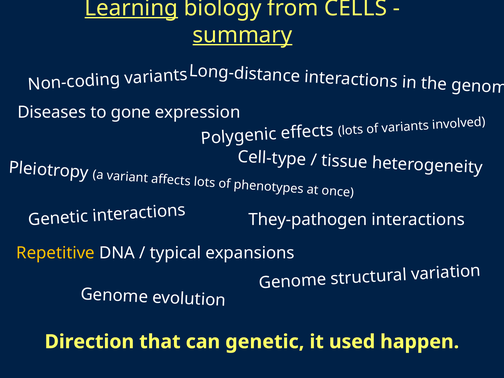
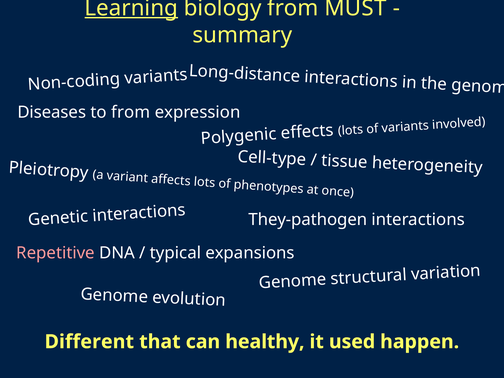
CELLS: CELLS -> MUST
summary underline: present -> none
to gone: gone -> from
Repetitive colour: yellow -> pink
Direction: Direction -> Different
can genetic: genetic -> healthy
